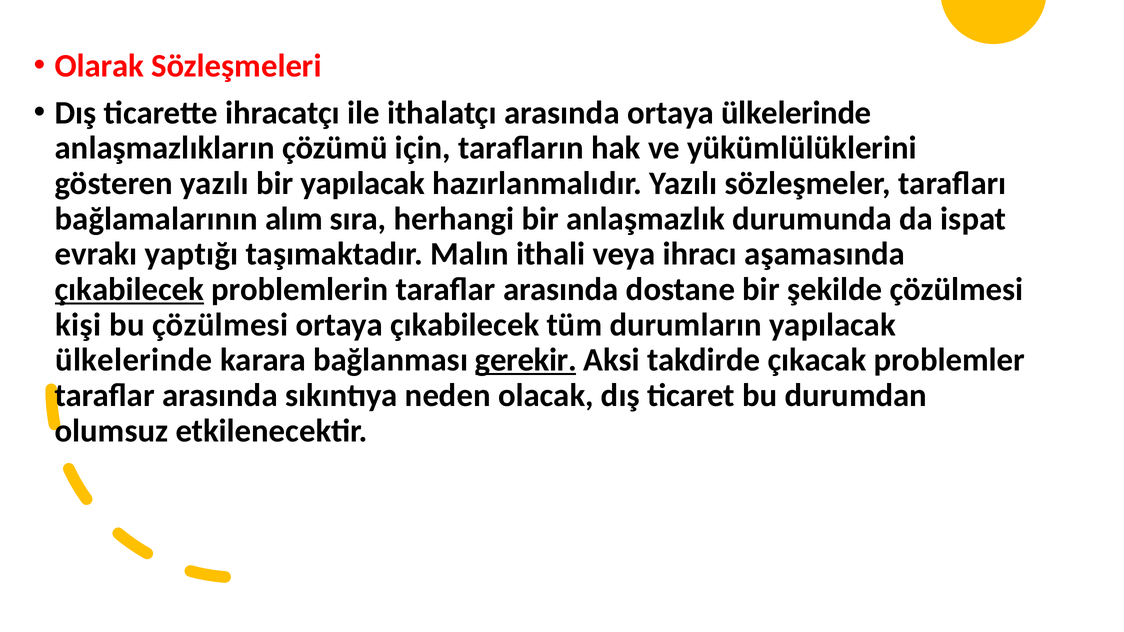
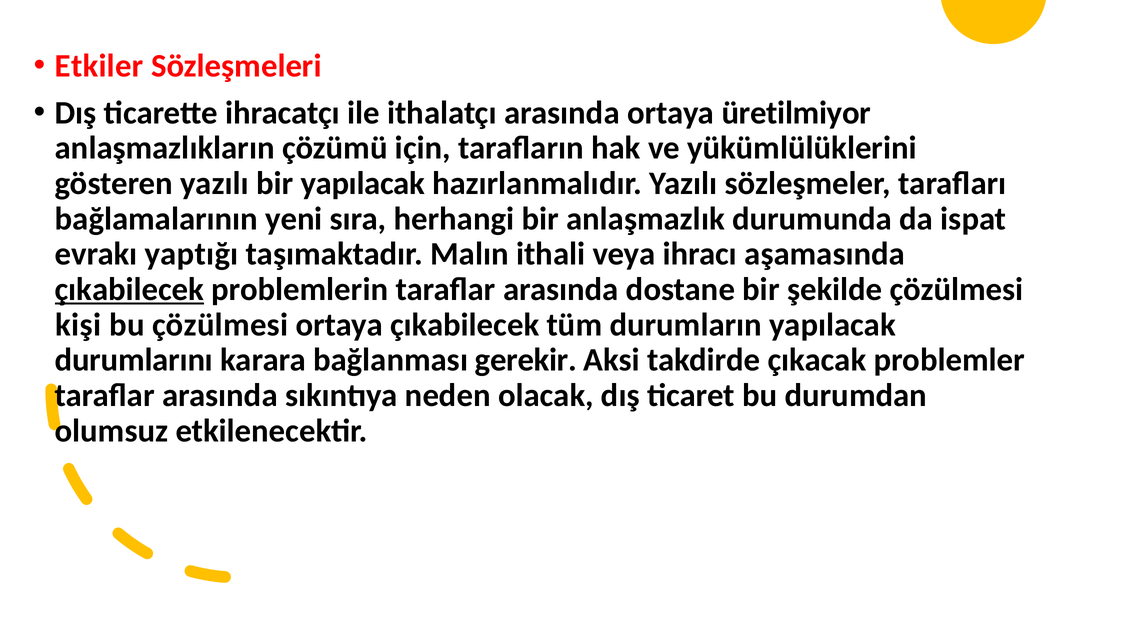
Olarak: Olarak -> Etkiler
ortaya ülkelerinde: ülkelerinde -> üretilmiyor
alım: alım -> yeni
ülkelerinde at (134, 360): ülkelerinde -> durumlarını
gerekir underline: present -> none
